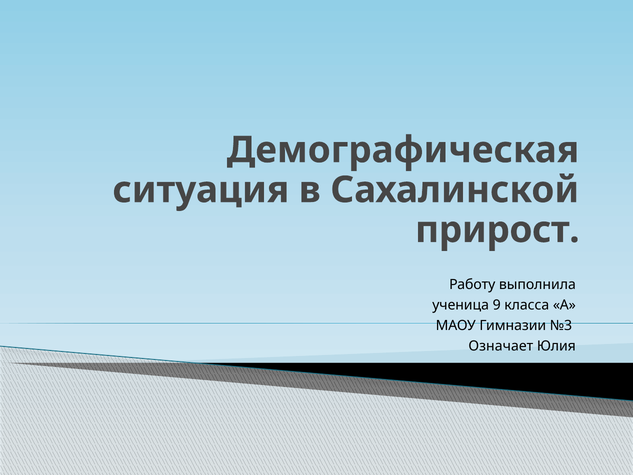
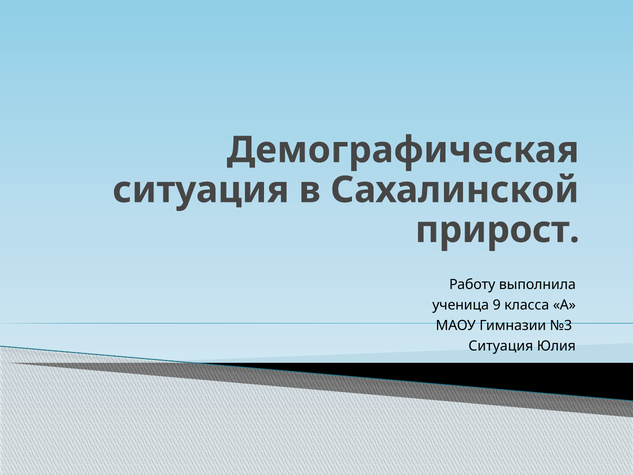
Означает at (501, 346): Означает -> Ситуация
